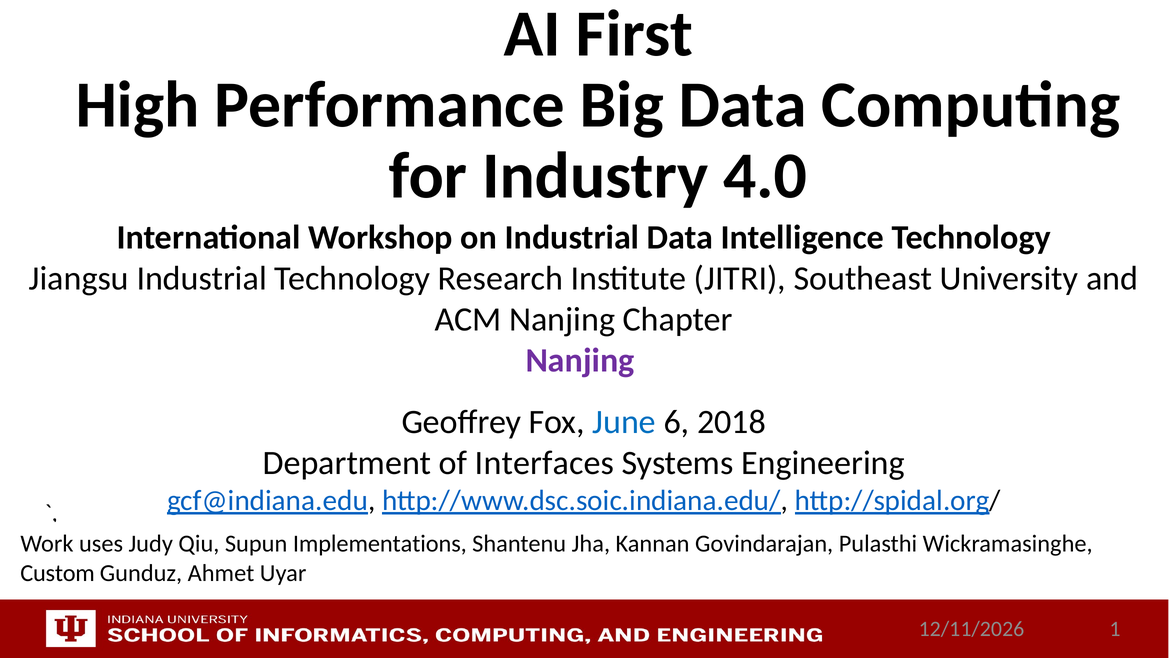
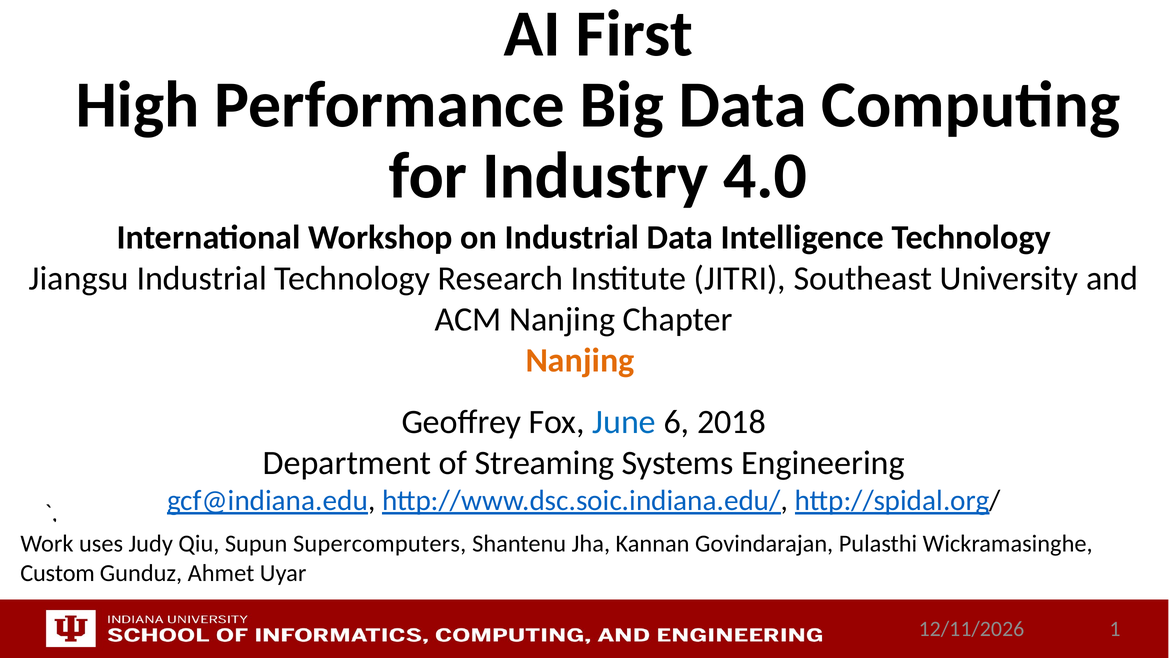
Nanjing at (580, 360) colour: purple -> orange
Interfaces: Interfaces -> Streaming
Implementations: Implementations -> Supercomputers
